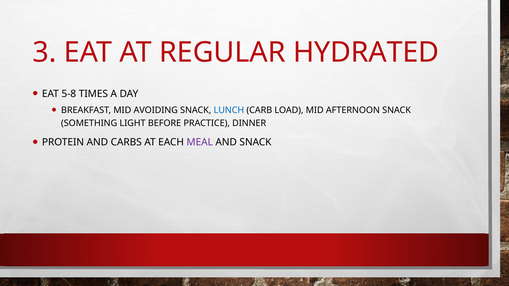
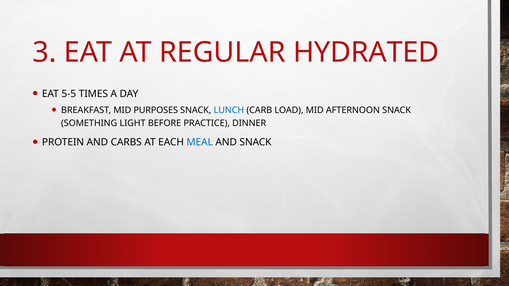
5-8: 5-8 -> 5-5
AVOIDING: AVOIDING -> PURPOSES
MEAL colour: purple -> blue
